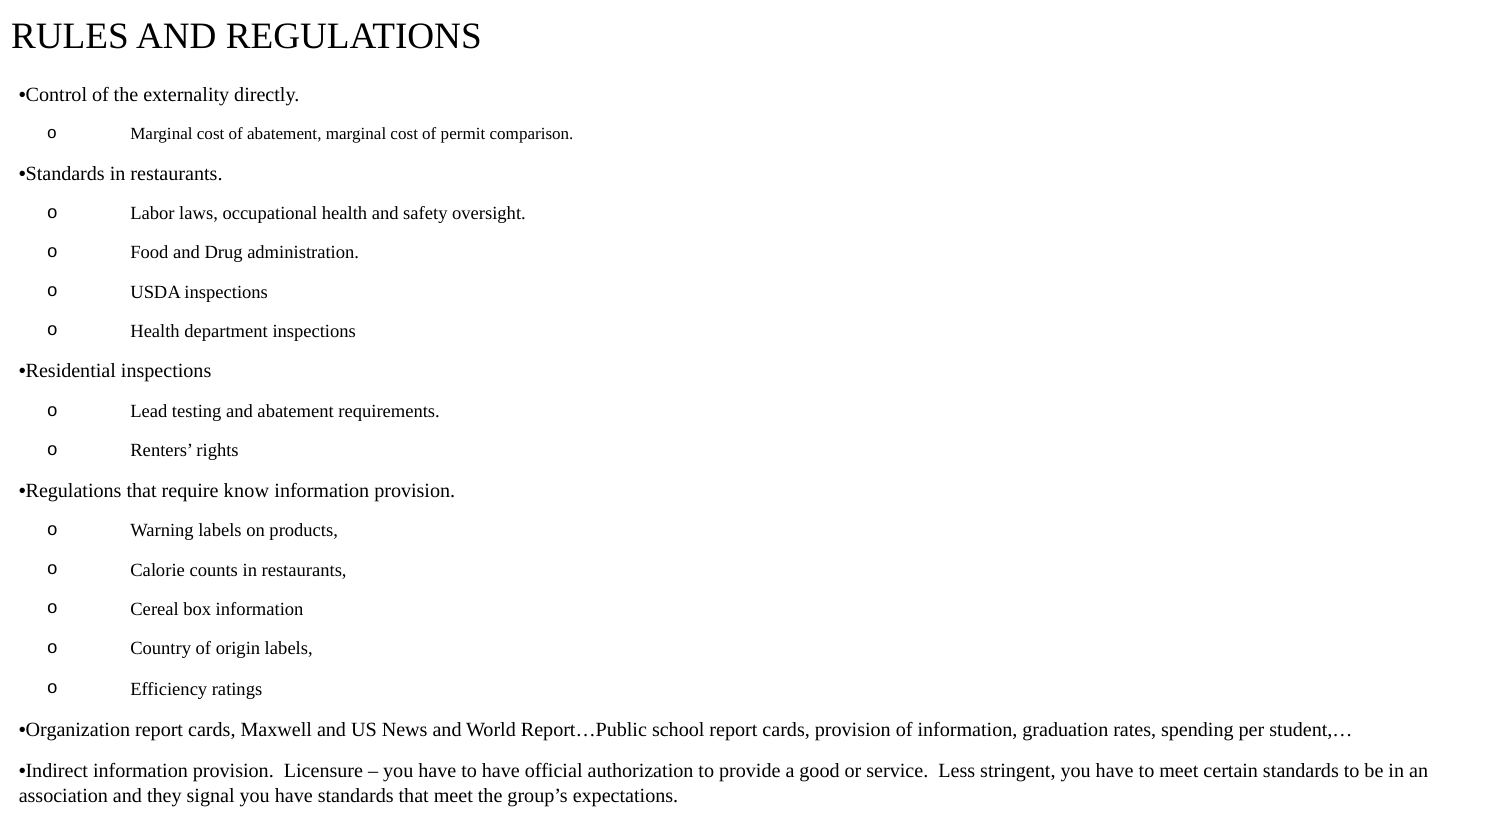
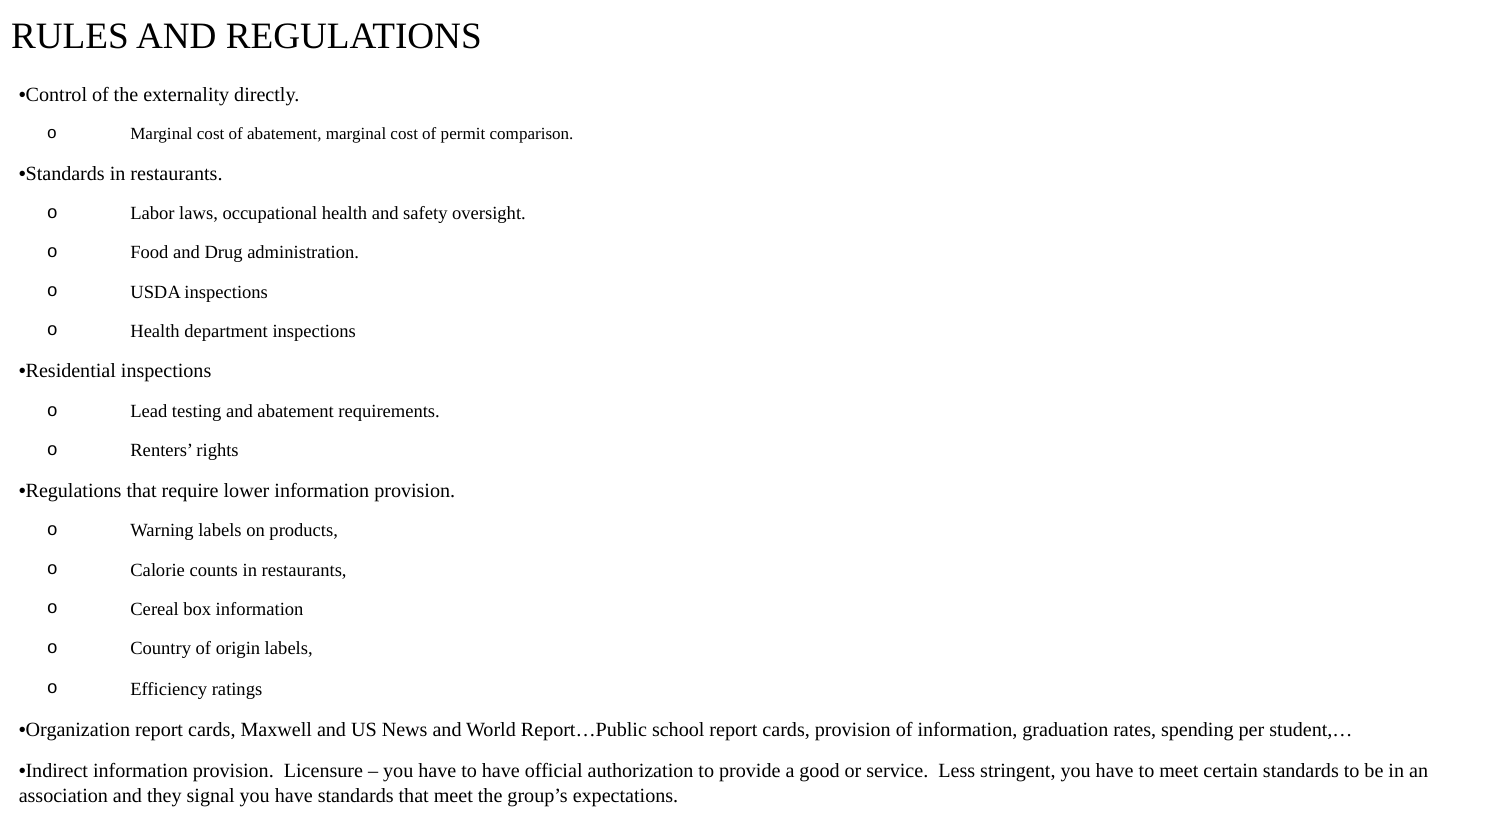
know: know -> lower
